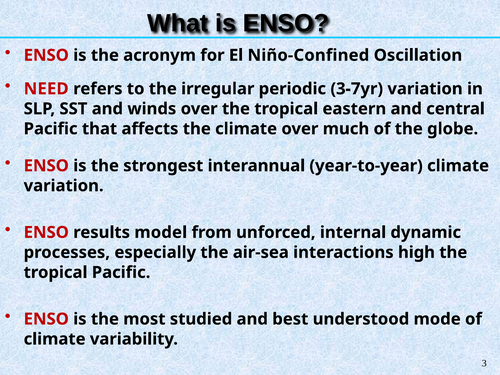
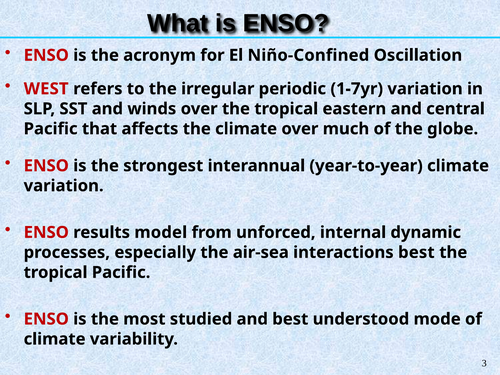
NEED: NEED -> WEST
3-7yr: 3-7yr -> 1-7yr
interactions high: high -> best
